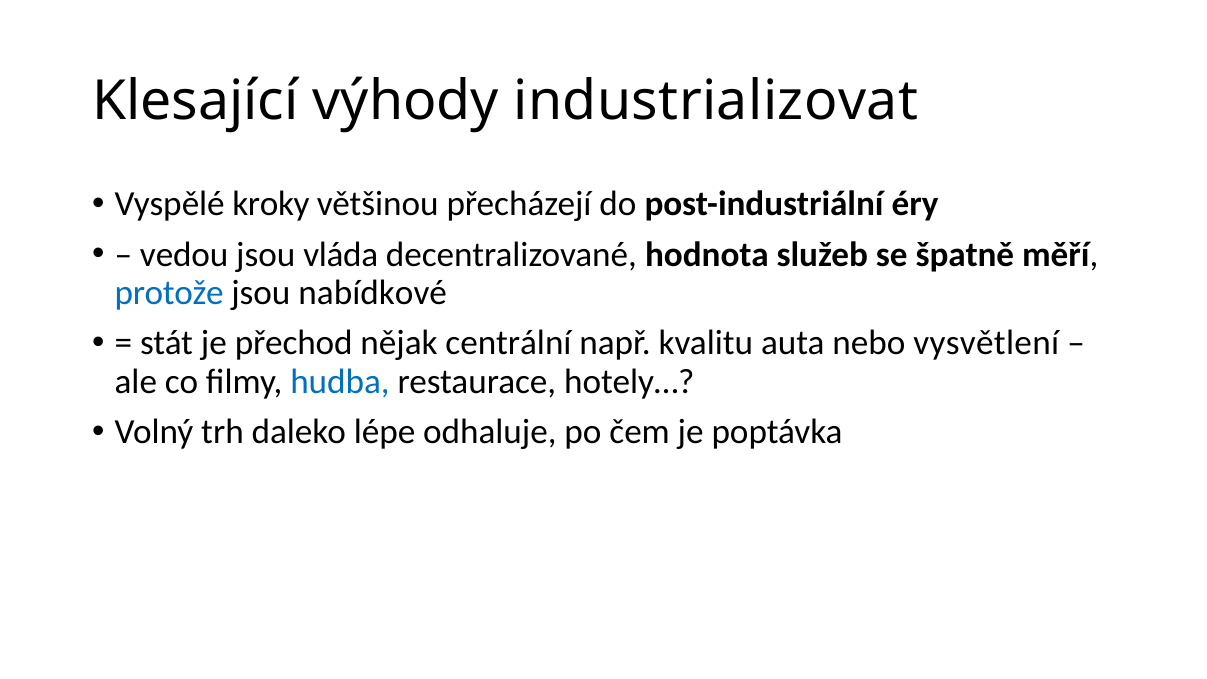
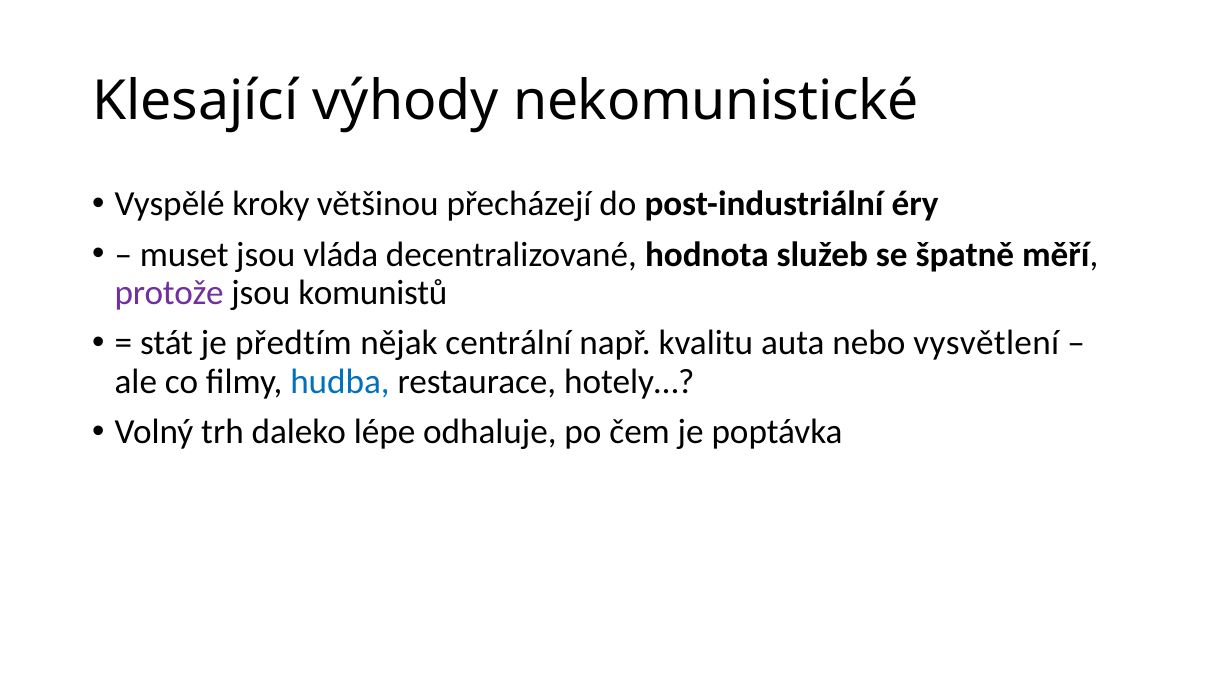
industrializovat: industrializovat -> nekomunistické
vedou: vedou -> muset
protože colour: blue -> purple
nabídkové: nabídkové -> komunistů
přechod: přechod -> předtím
